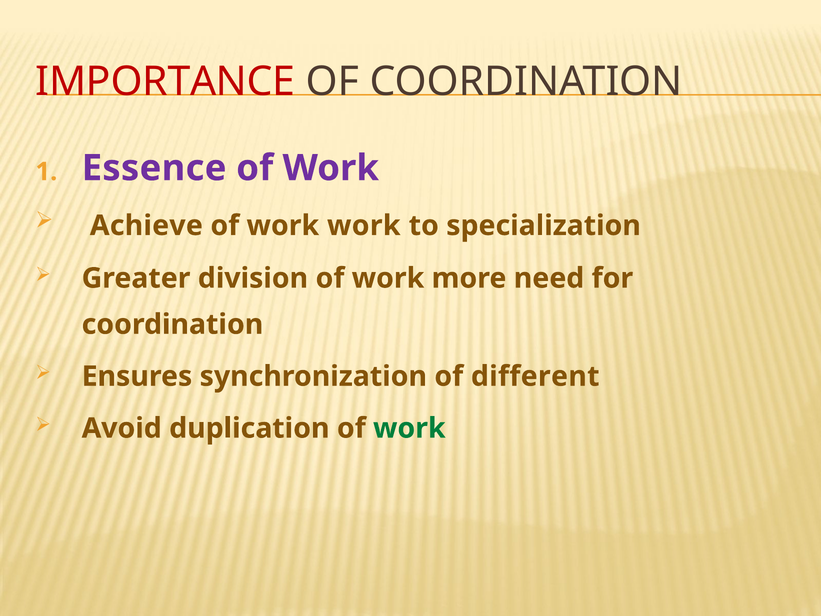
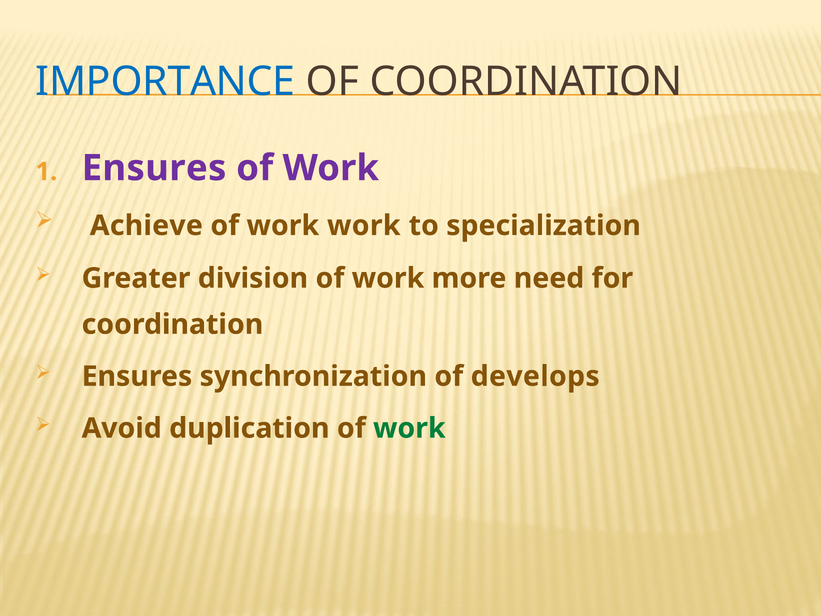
IMPORTANCE colour: red -> blue
Essence at (154, 168): Essence -> Ensures
different: different -> develops
